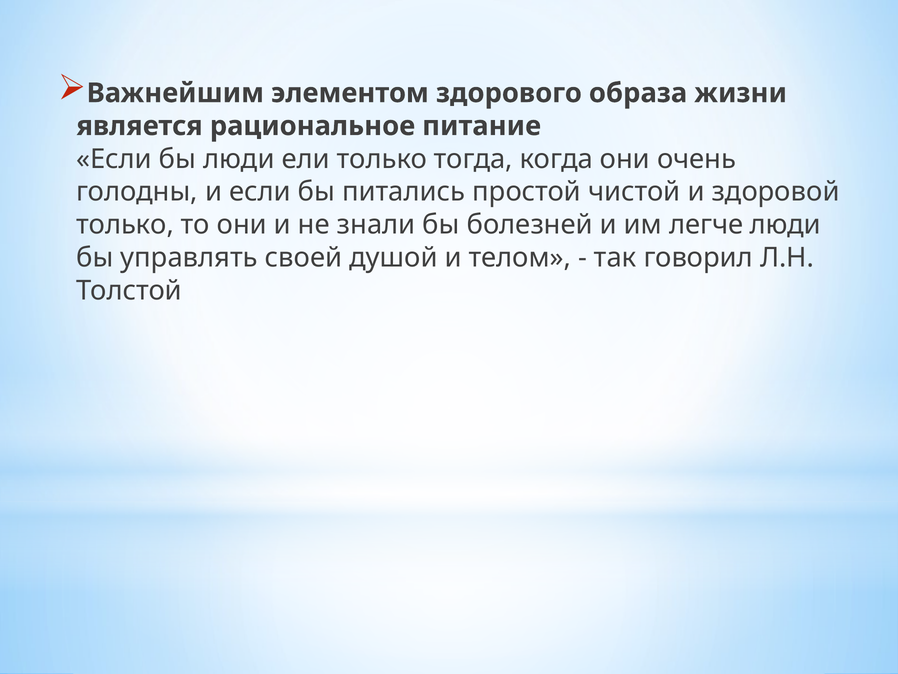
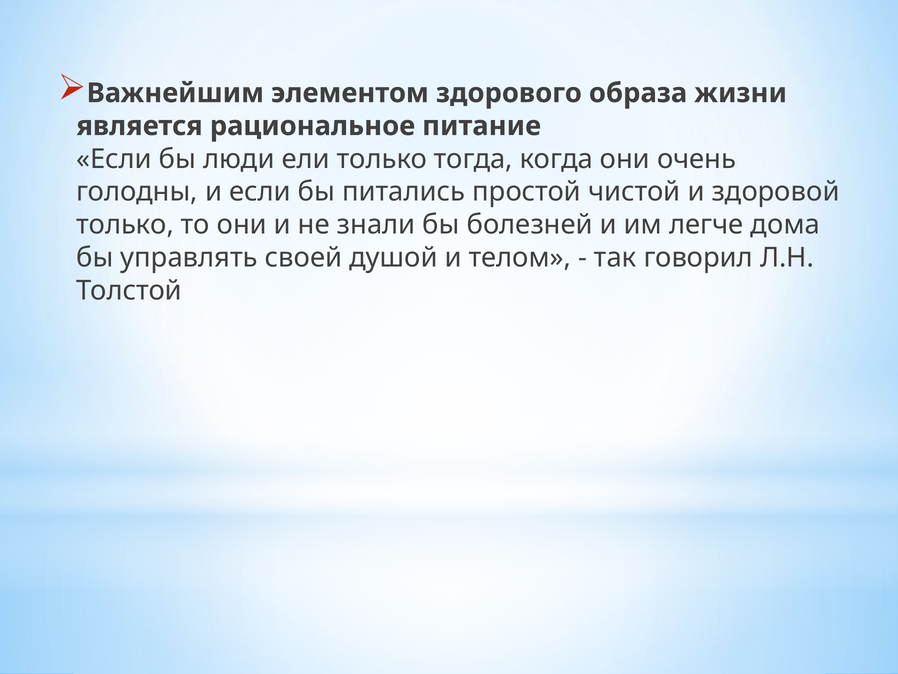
легче люди: люди -> дома
